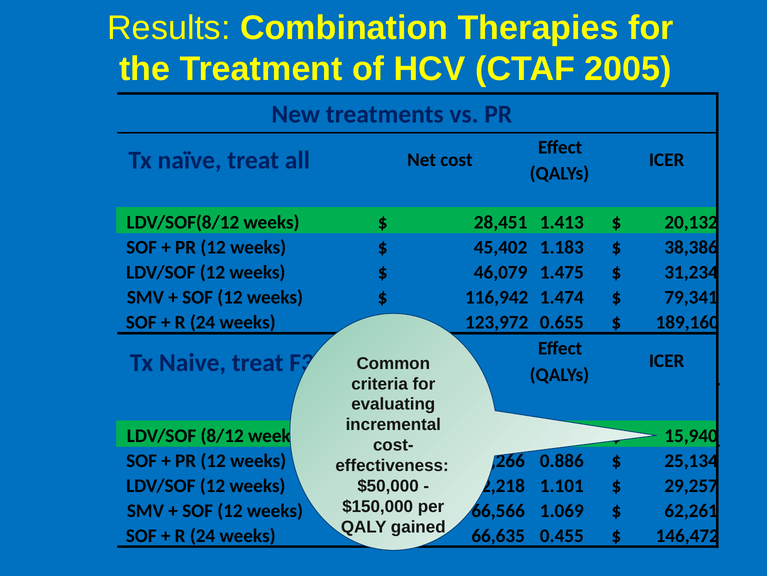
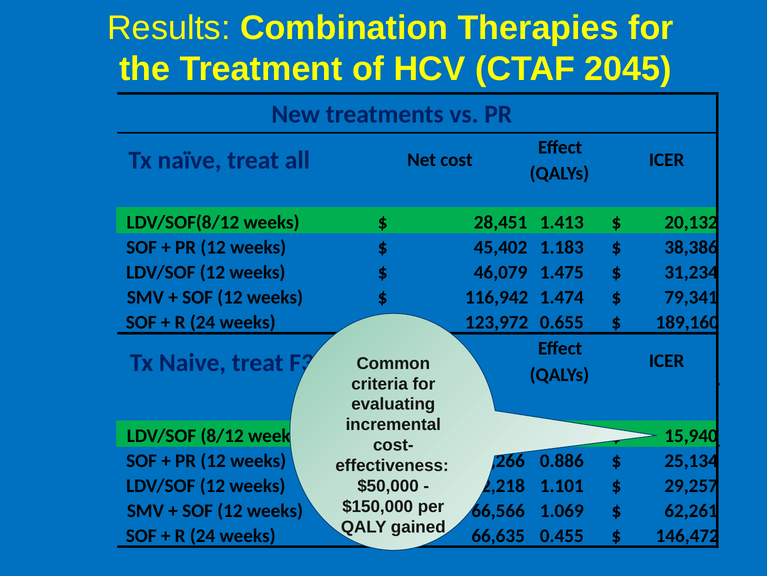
2005: 2005 -> 2045
